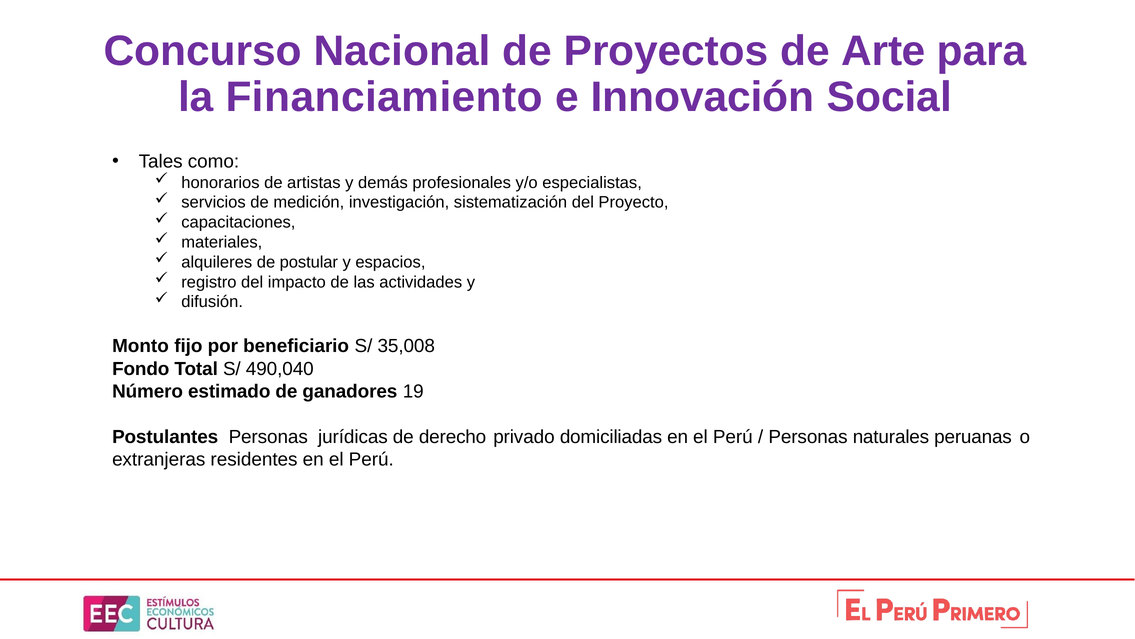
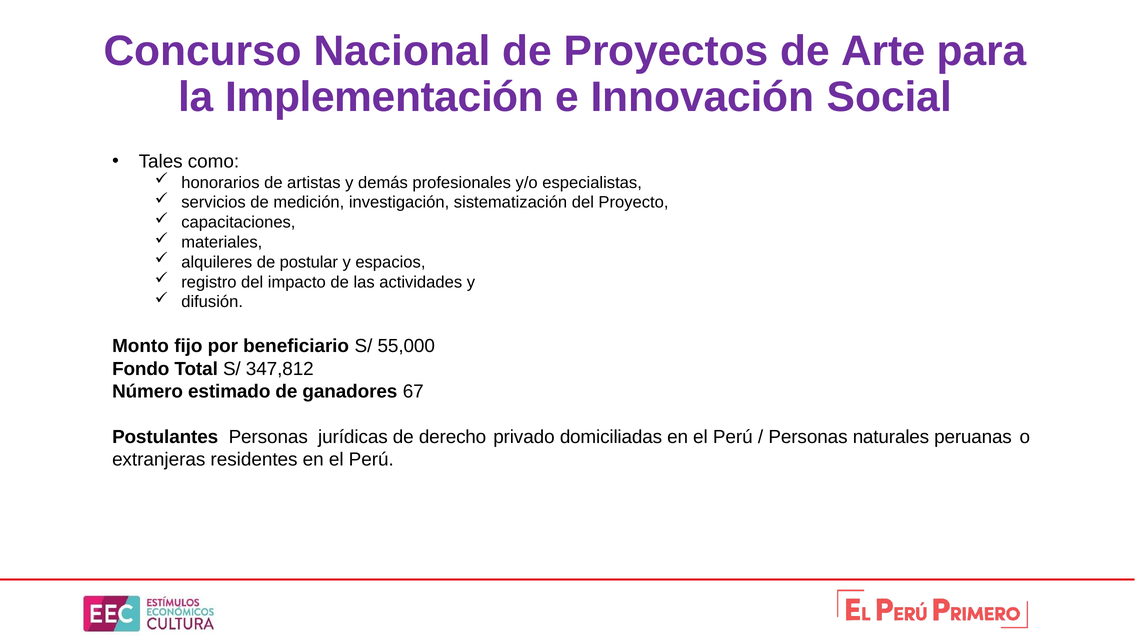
Financiamiento: Financiamiento -> Implementación
35,008: 35,008 -> 55,000
490,040: 490,040 -> 347,812
19: 19 -> 67
